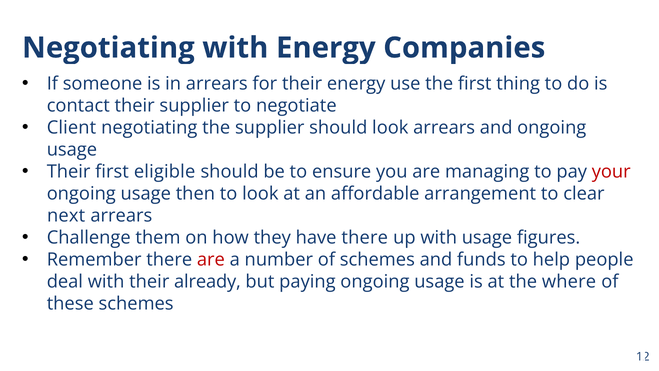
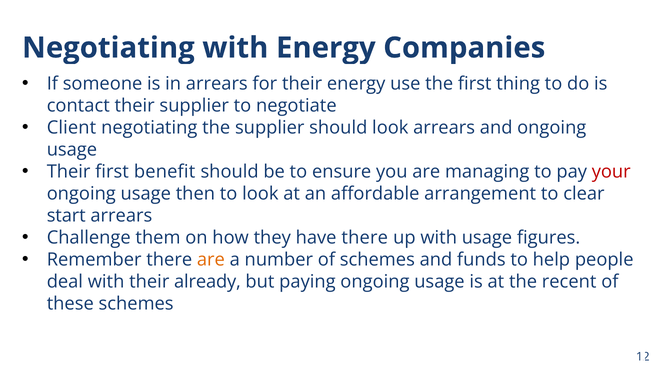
eligible: eligible -> benefit
next: next -> start
are at (211, 260) colour: red -> orange
where: where -> recent
